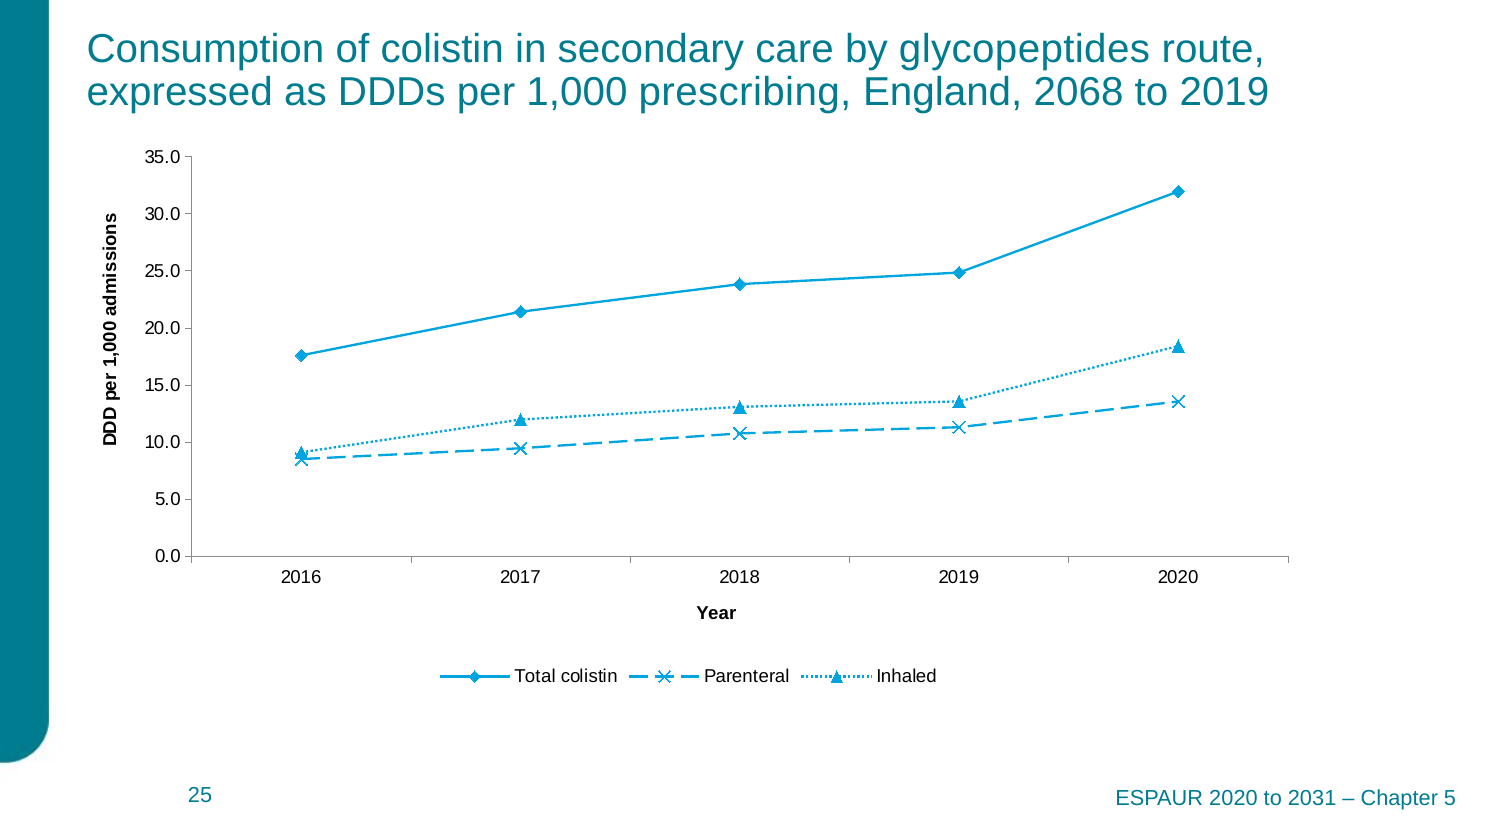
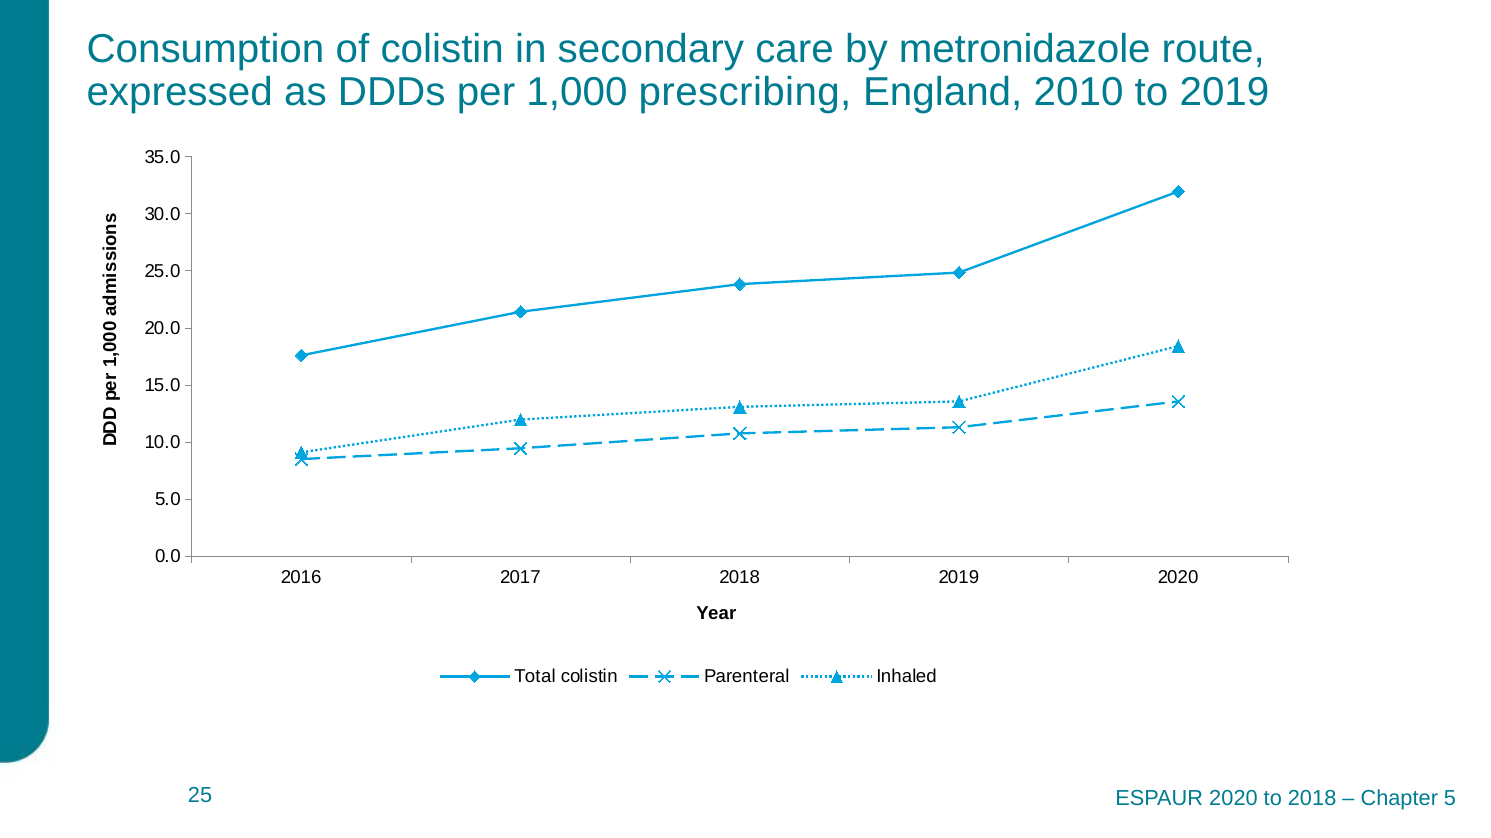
glycopeptides: glycopeptides -> metronidazole
2068: 2068 -> 2010
to 2031: 2031 -> 2018
